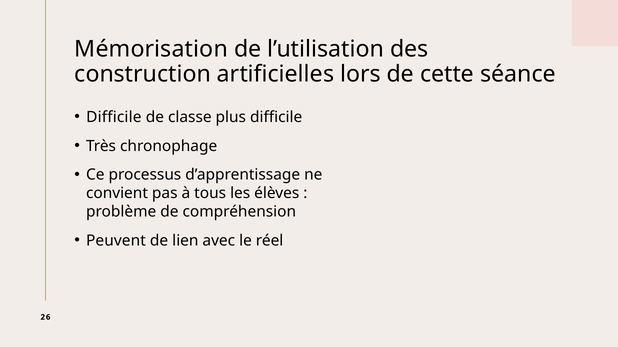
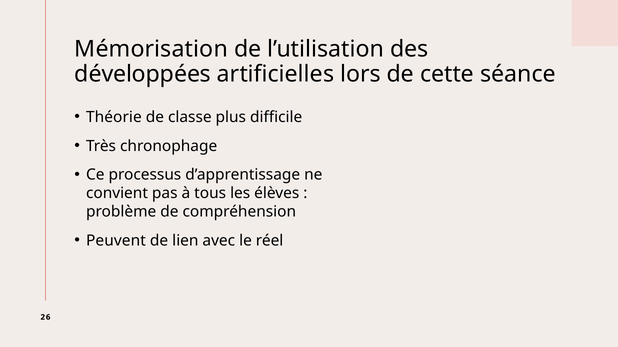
construction: construction -> développées
Difficile at (114, 117): Difficile -> Théorie
